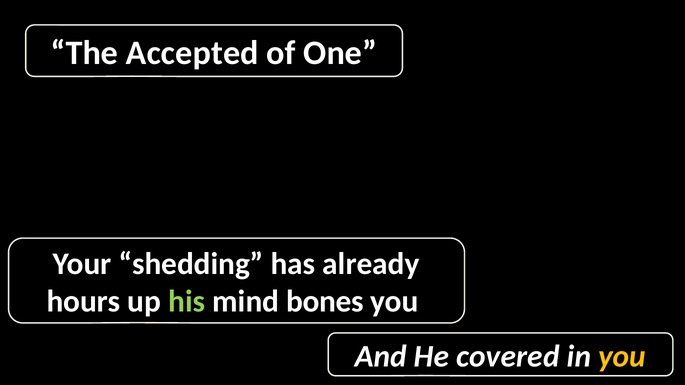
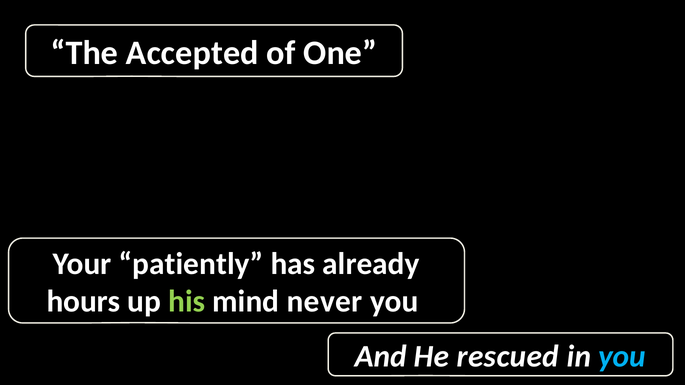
shedding: shedding -> patiently
bones: bones -> never
covered: covered -> rescued
you at (622, 357) colour: yellow -> light blue
